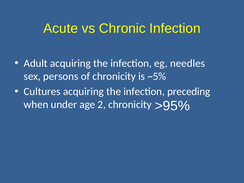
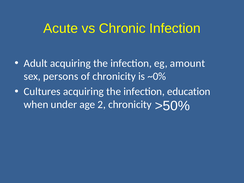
needles: needles -> amount
~5%: ~5% -> ~0%
preceding: preceding -> education
>95%: >95% -> >50%
